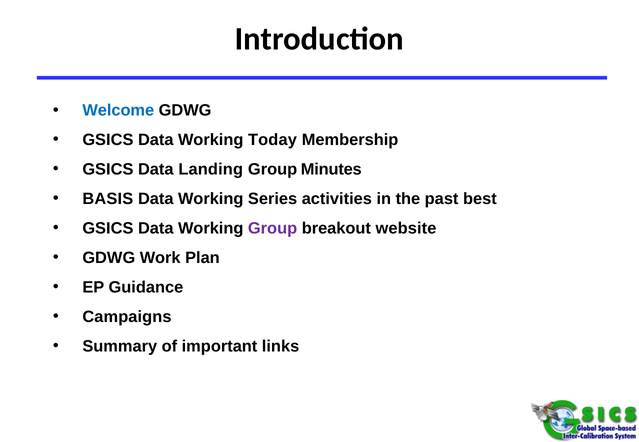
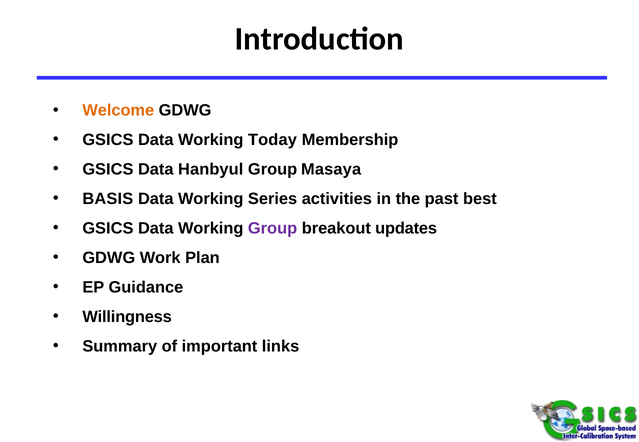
Welcome colour: blue -> orange
Landing: Landing -> Hanbyul
Minutes: Minutes -> Masaya
website: website -> updates
Campaigns: Campaigns -> Willingness
